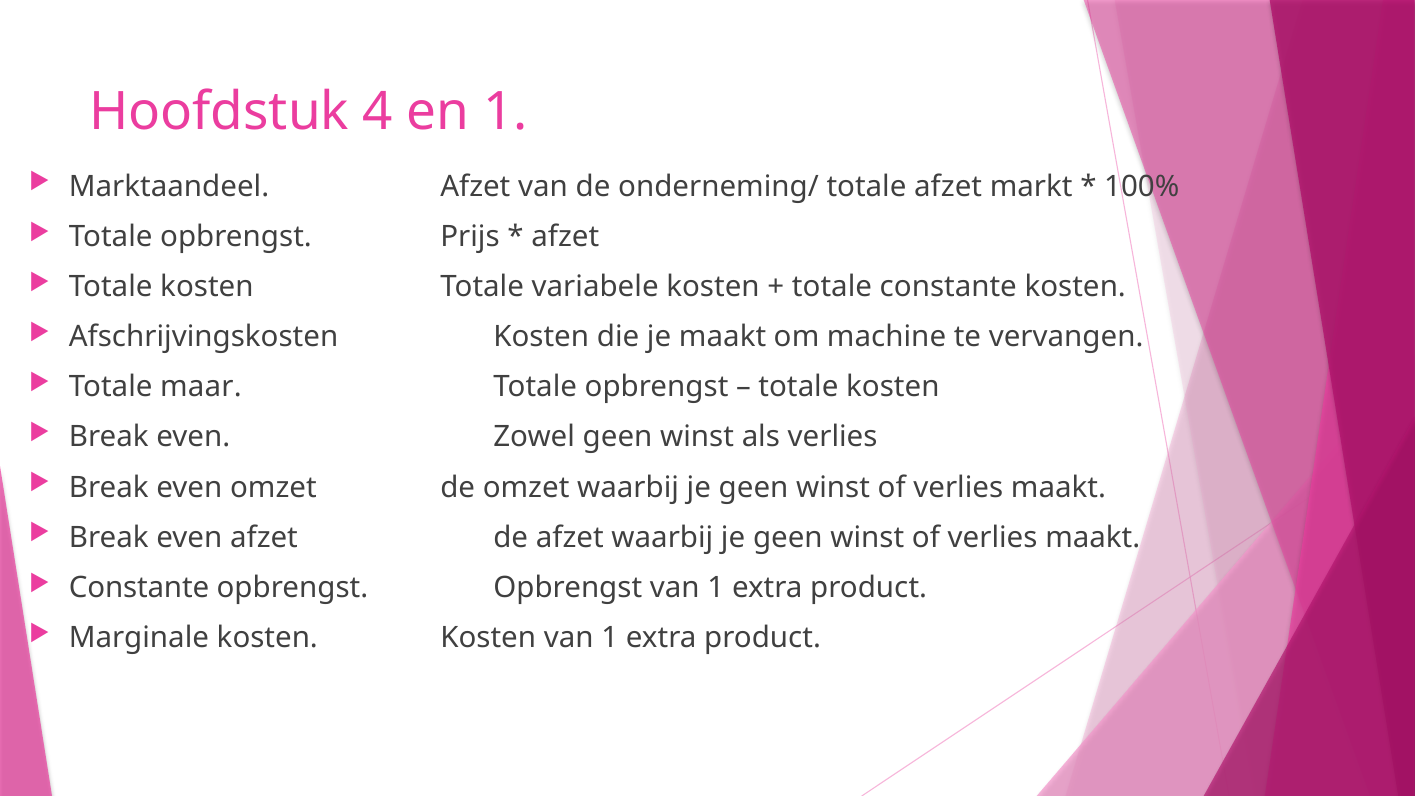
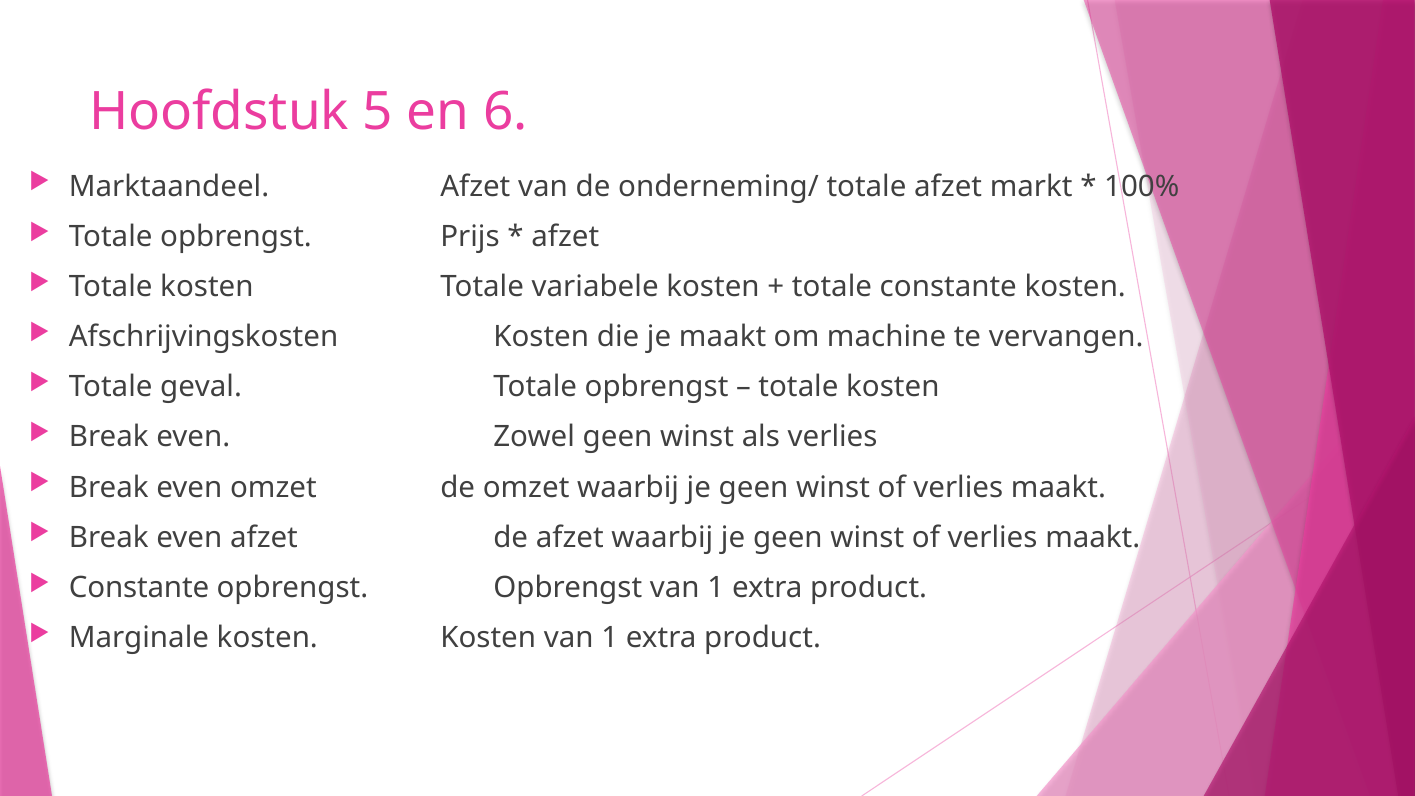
4: 4 -> 5
en 1: 1 -> 6
maar: maar -> geval
